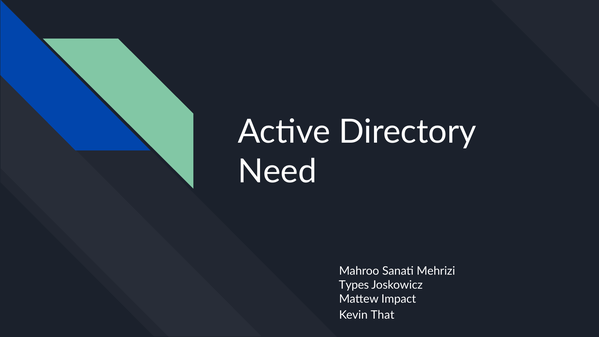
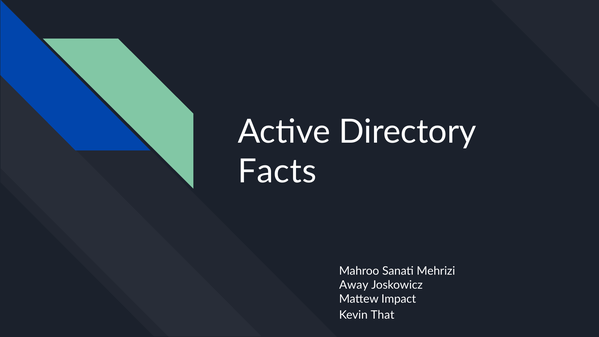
Need: Need -> Facts
Types: Types -> Away
